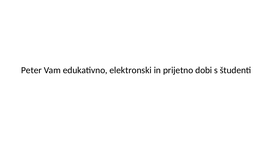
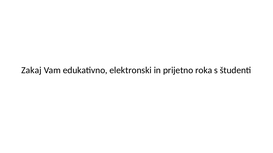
Peter: Peter -> Zakaj
dobi: dobi -> roka
